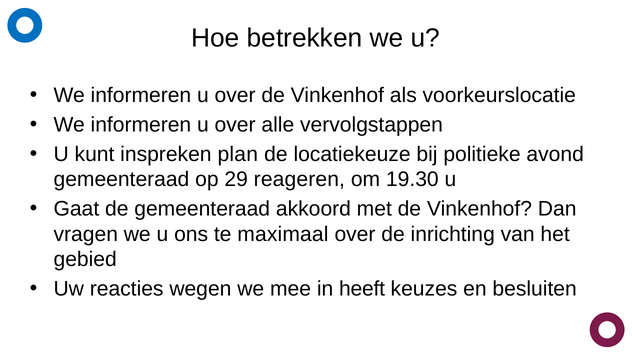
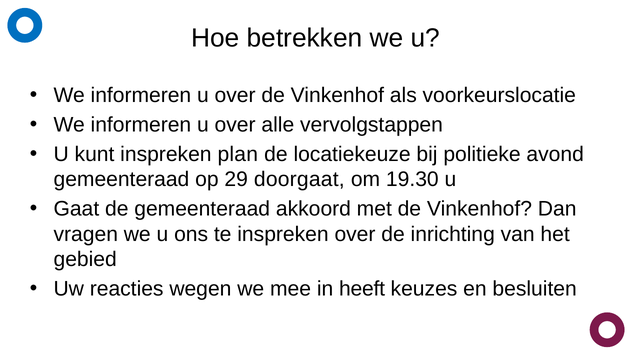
reageren: reageren -> doorgaat
te maximaal: maximaal -> inspreken
